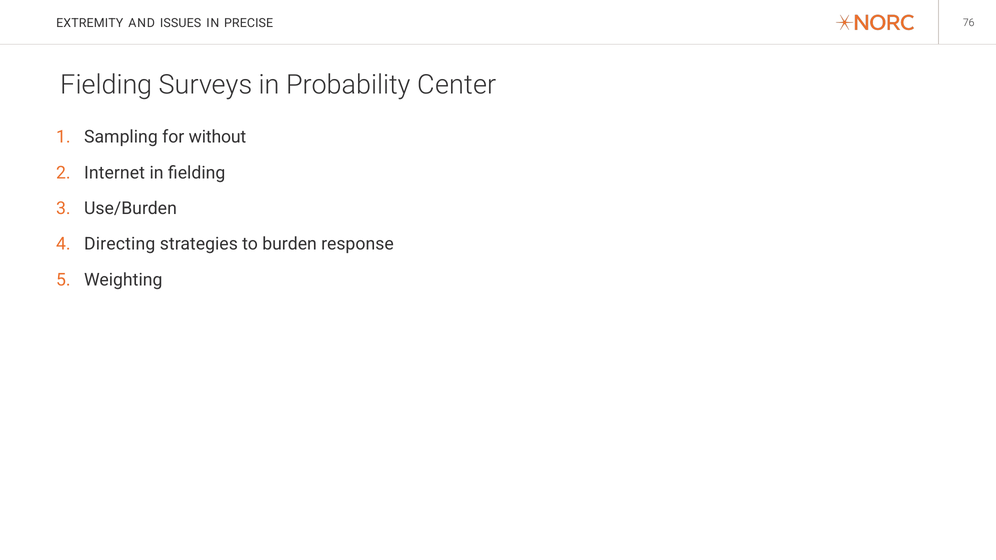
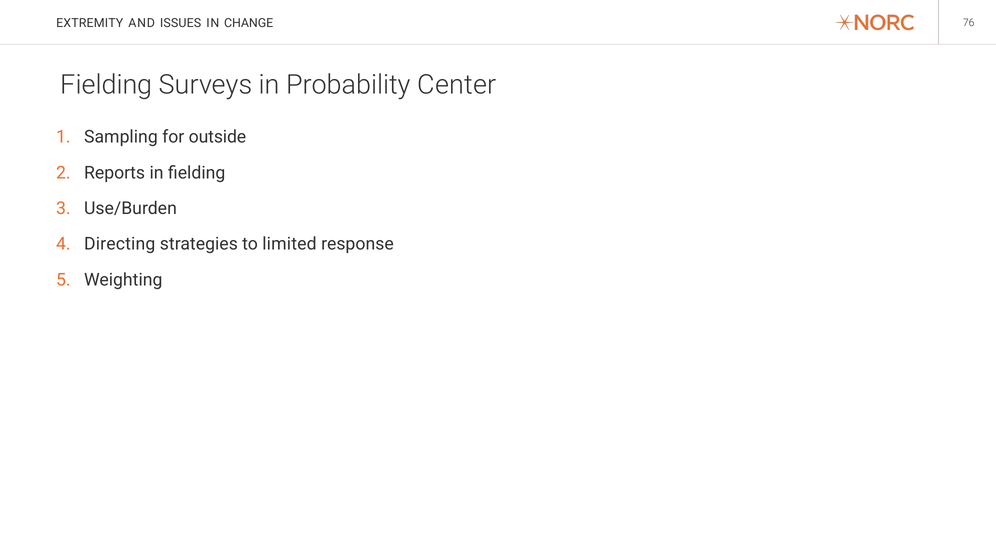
PRECISE: PRECISE -> CHANGE
without: without -> outside
Internet: Internet -> Reports
burden: burden -> limited
